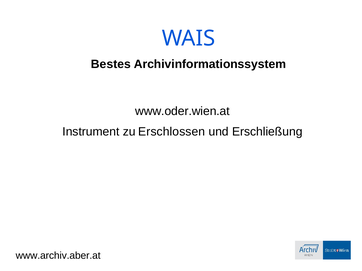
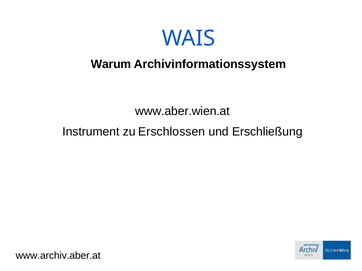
Bestes: Bestes -> Warum
www.oder.wien.at: www.oder.wien.at -> www.aber.wien.at
